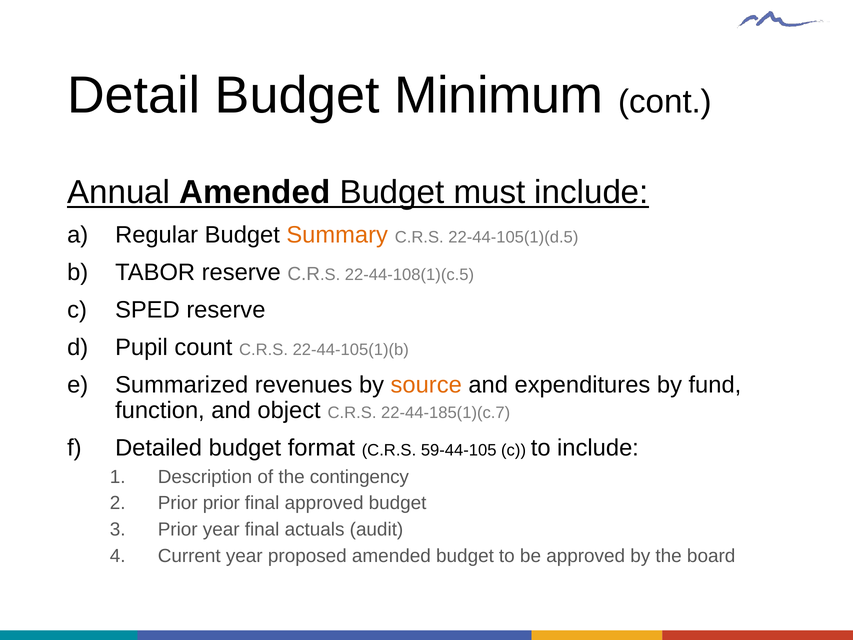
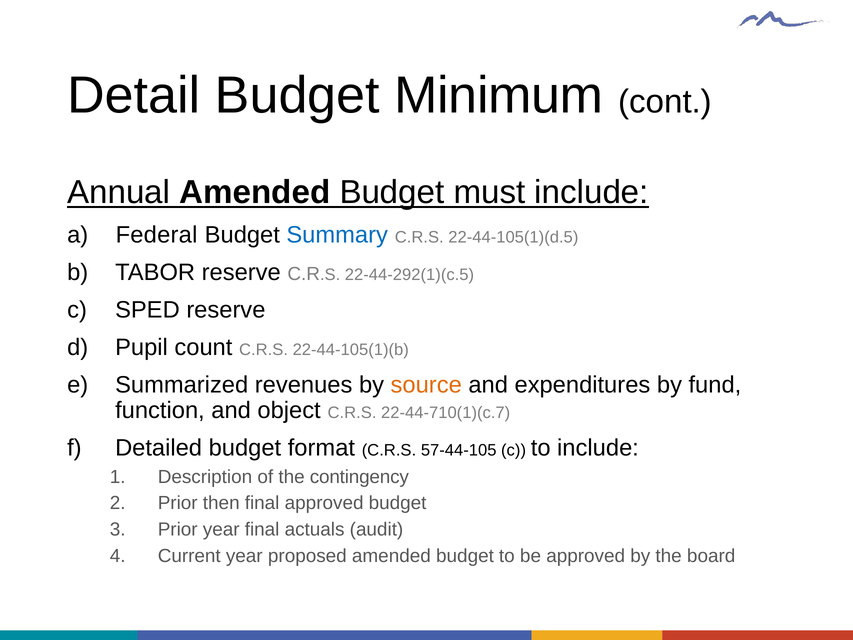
Regular: Regular -> Federal
Summary colour: orange -> blue
22-44-108(1)(c.5: 22-44-108(1)(c.5 -> 22-44-292(1)(c.5
22-44-185(1)(c.7: 22-44-185(1)(c.7 -> 22-44-710(1)(c.7
59-44-105: 59-44-105 -> 57-44-105
Prior prior: prior -> then
